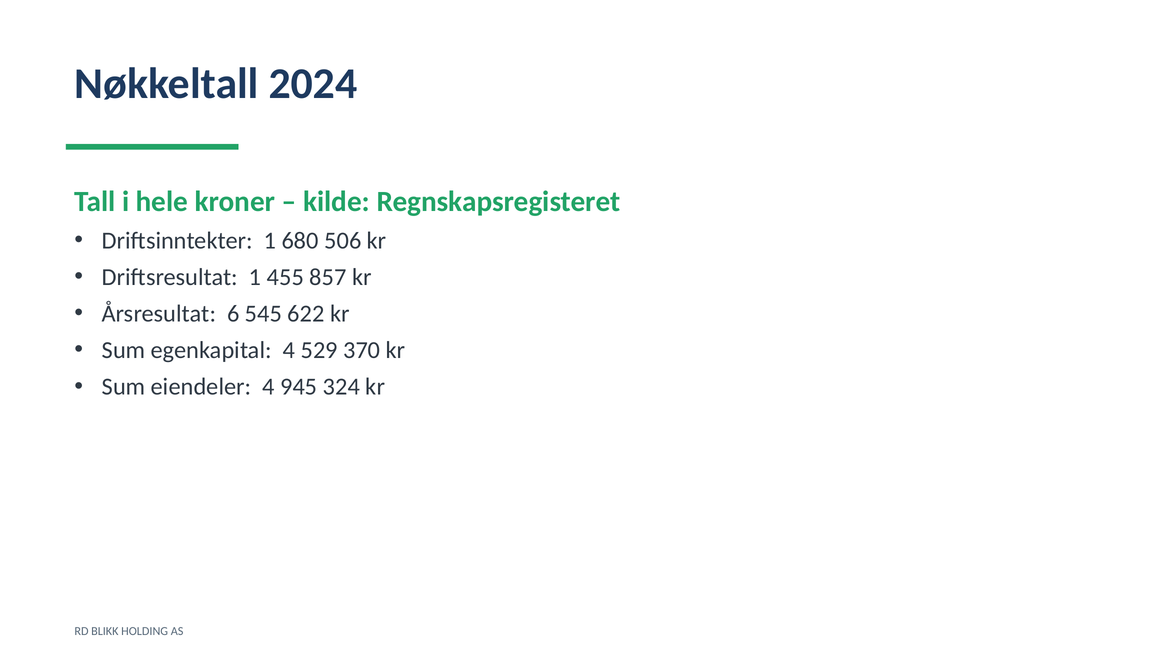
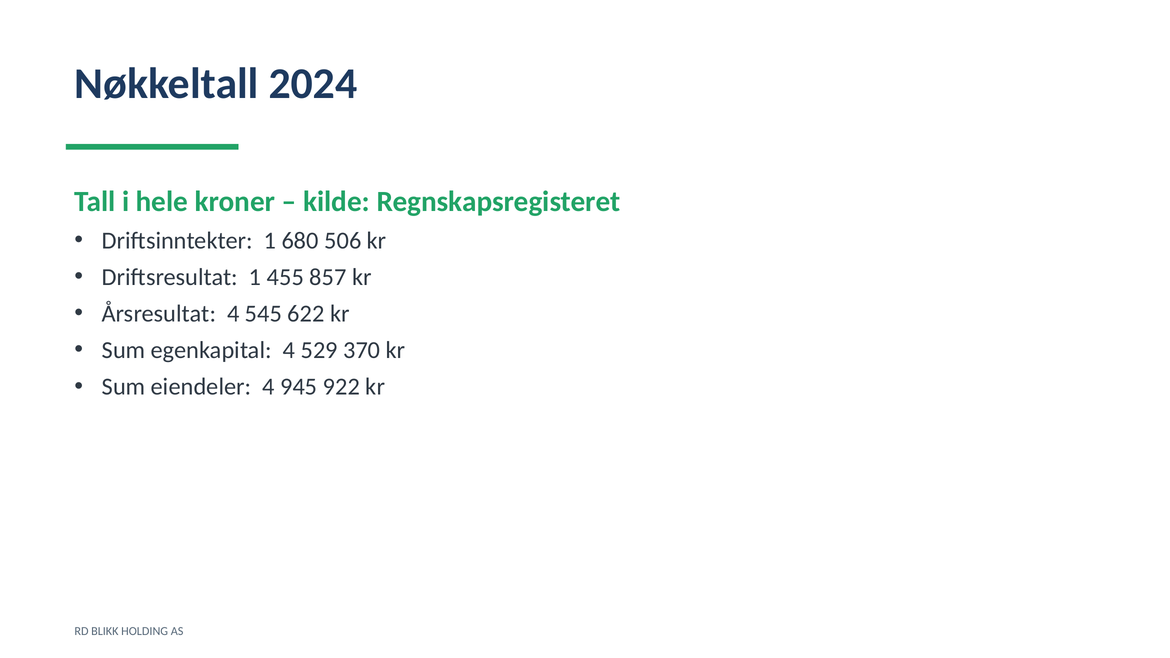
Årsresultat 6: 6 -> 4
324: 324 -> 922
